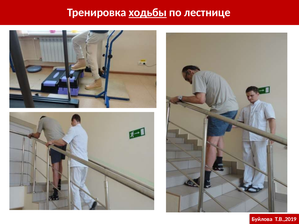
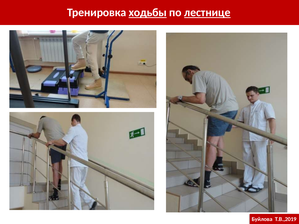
лестнице underline: none -> present
